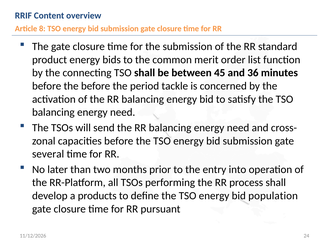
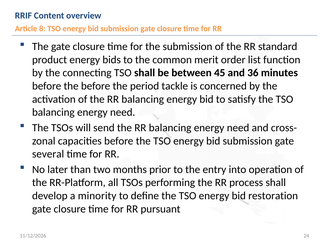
products: products -> minority
population: population -> restoration
